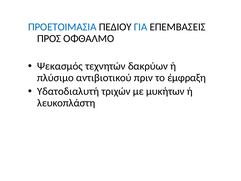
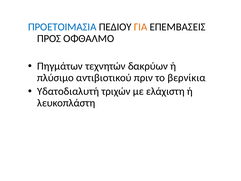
ΓΙΑ colour: blue -> orange
Ψεκασμός: Ψεκασμός -> Πηγμάτων
έμφραξη: έμφραξη -> βερνίκια
μυκήτων: μυκήτων -> ελάχιστη
